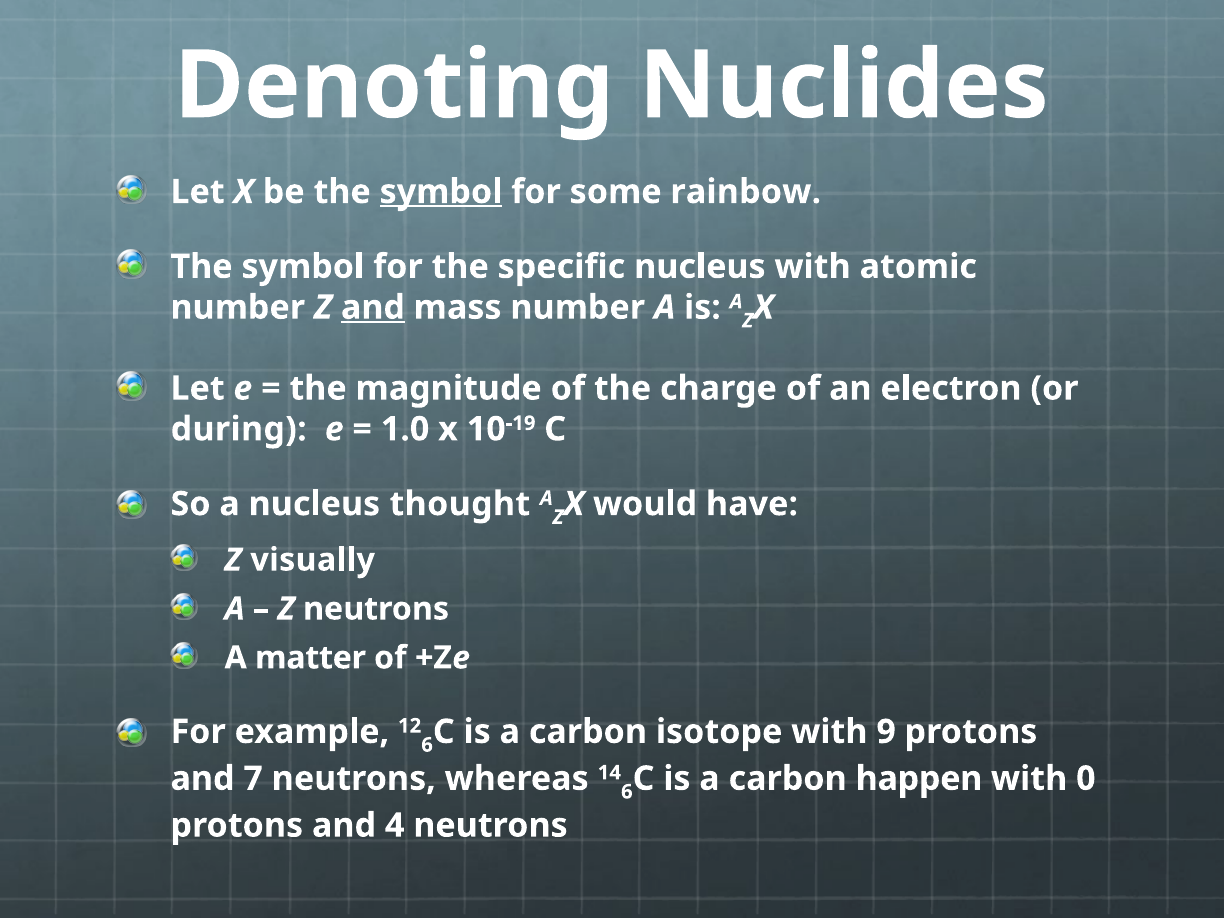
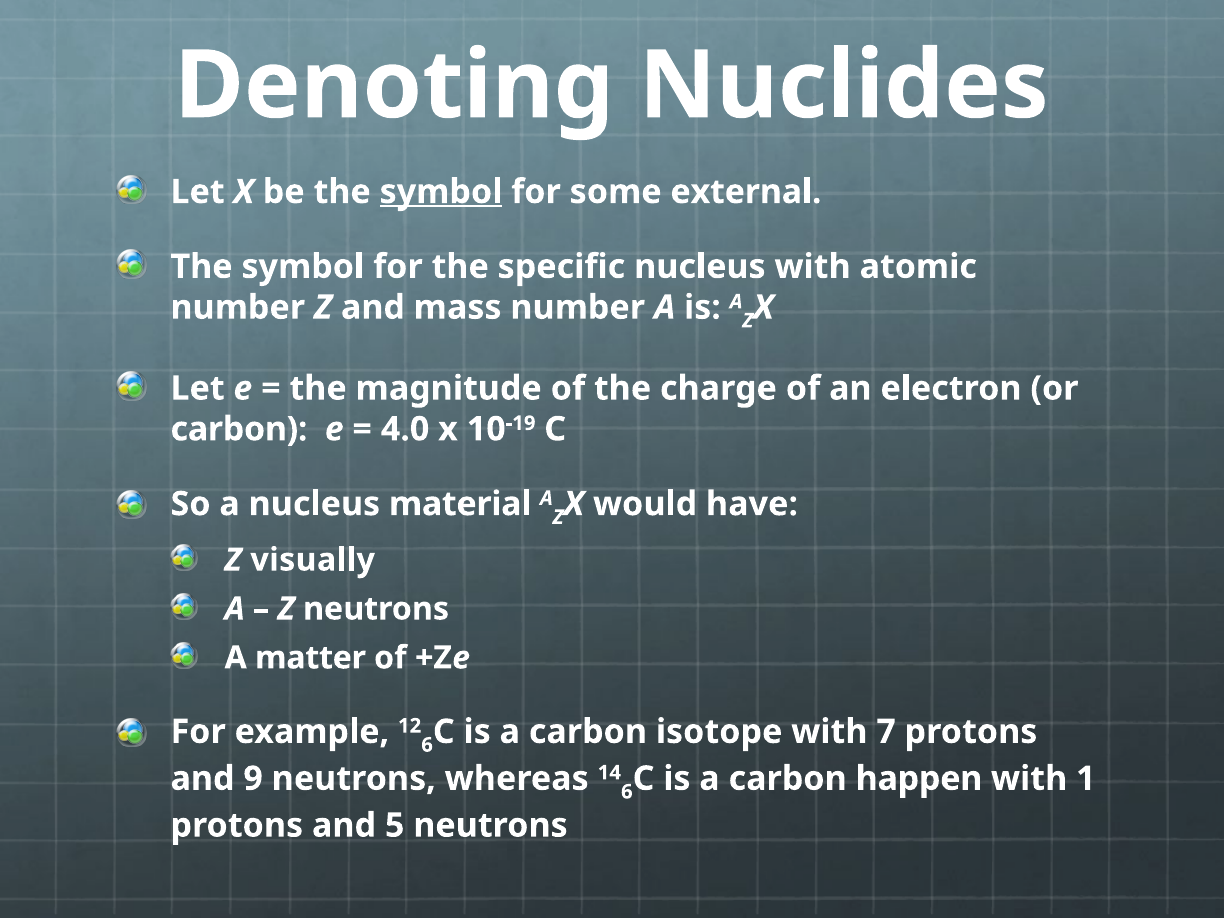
rainbow: rainbow -> external
and at (373, 307) underline: present -> none
during at (239, 429): during -> carbon
1.0: 1.0 -> 4.0
thought: thought -> material
9: 9 -> 7
7: 7 -> 9
0: 0 -> 1
4: 4 -> 5
